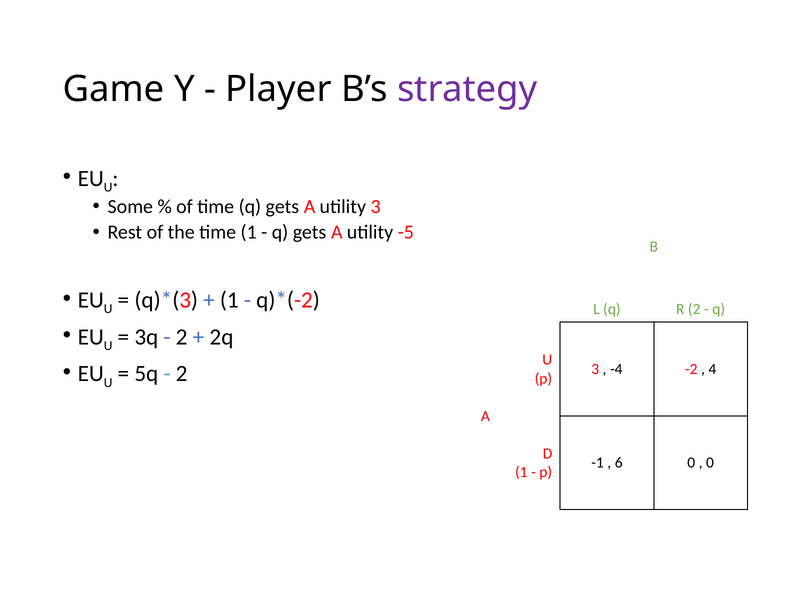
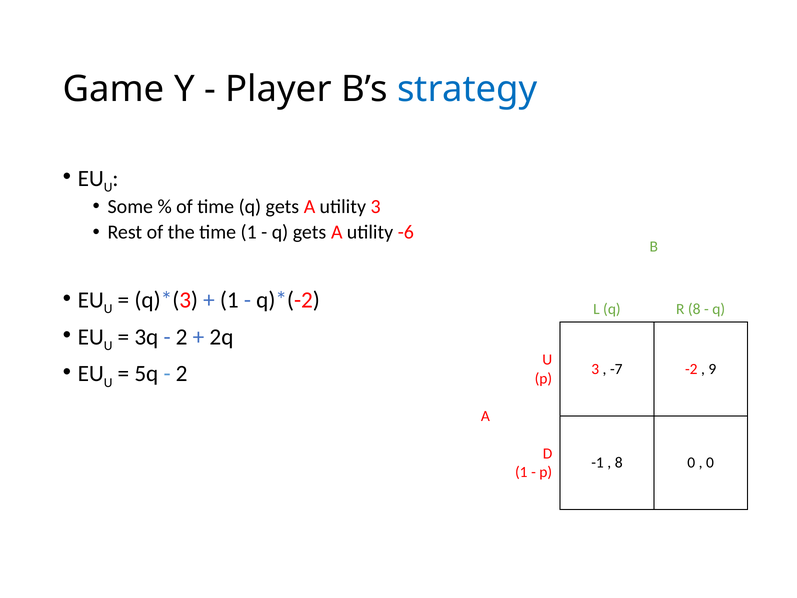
strategy colour: purple -> blue
-5: -5 -> -6
R 2: 2 -> 8
-4: -4 -> -7
4: 4 -> 9
6 at (619, 463): 6 -> 8
